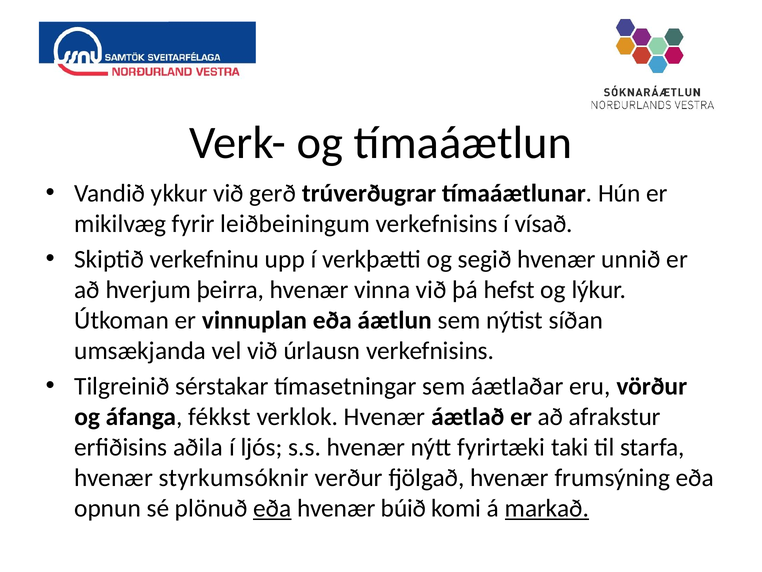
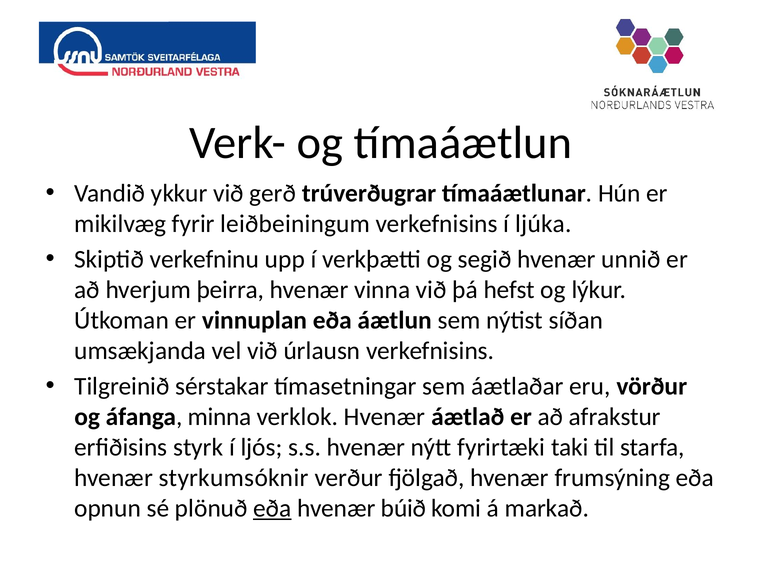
vísað: vísað -> ljúka
fékkst: fékkst -> minna
aðila: aðila -> styrk
markað underline: present -> none
